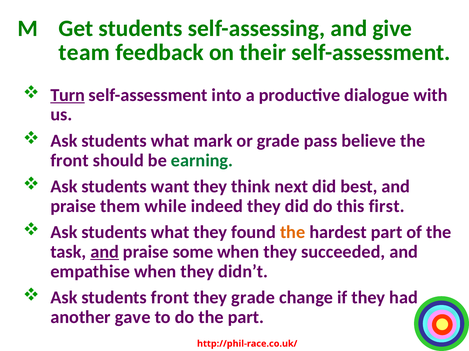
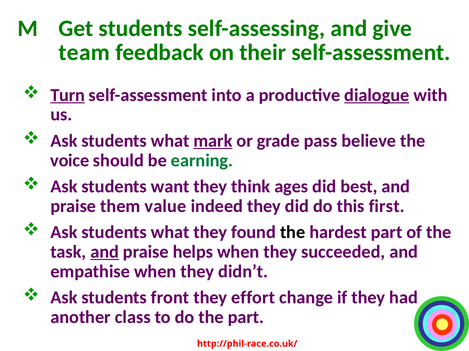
dialogue underline: none -> present
mark underline: none -> present
front at (70, 161): front -> voice
next: next -> ages
while: while -> value
the at (293, 233) colour: orange -> black
some: some -> helps
they grade: grade -> effort
gave: gave -> class
